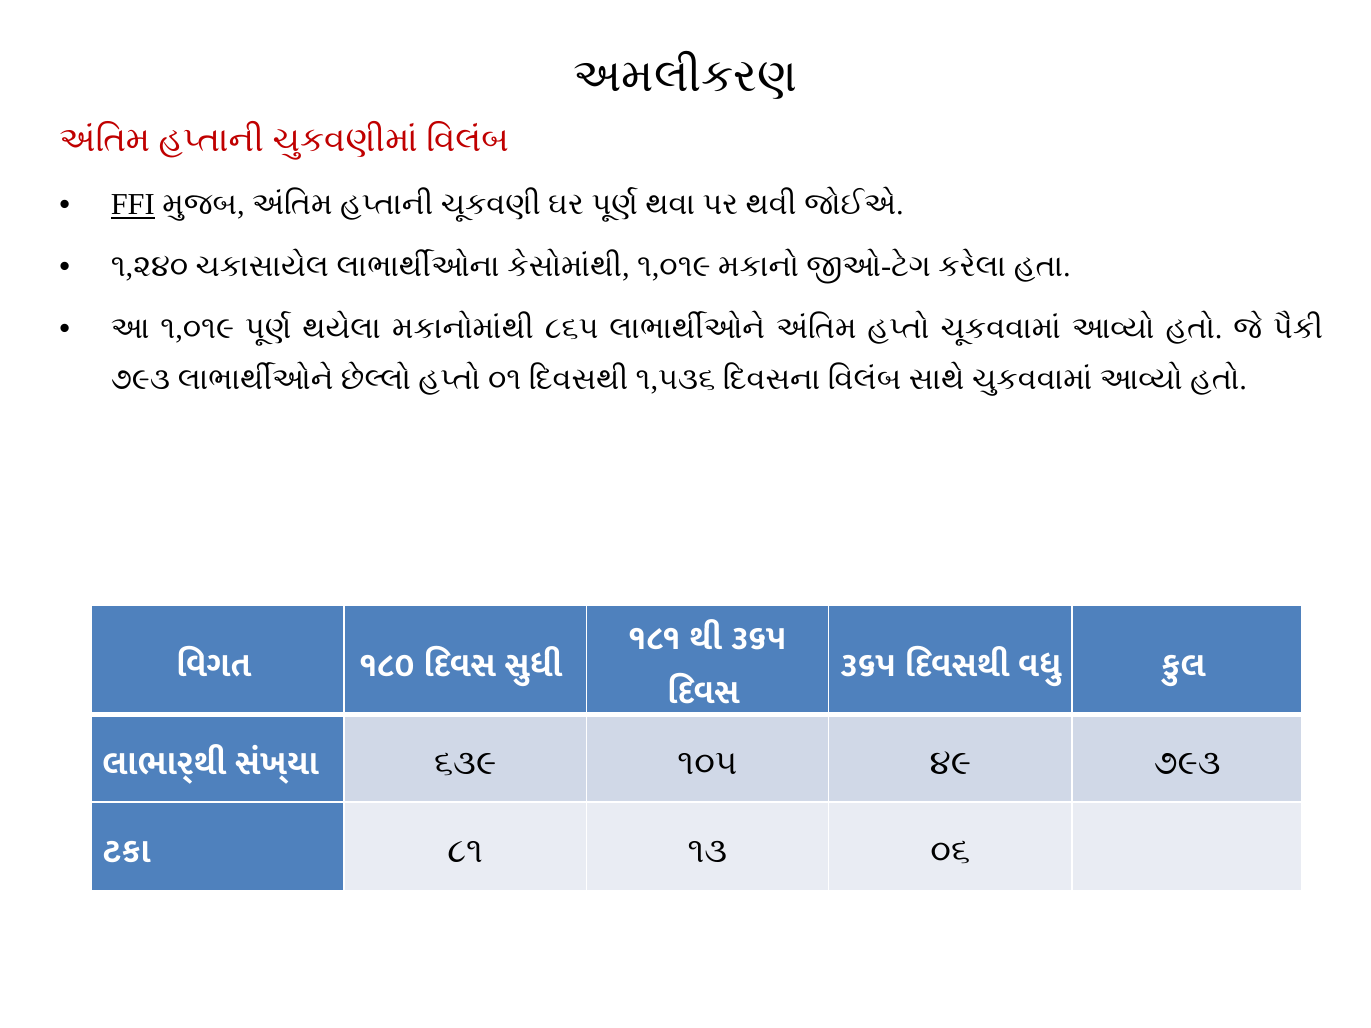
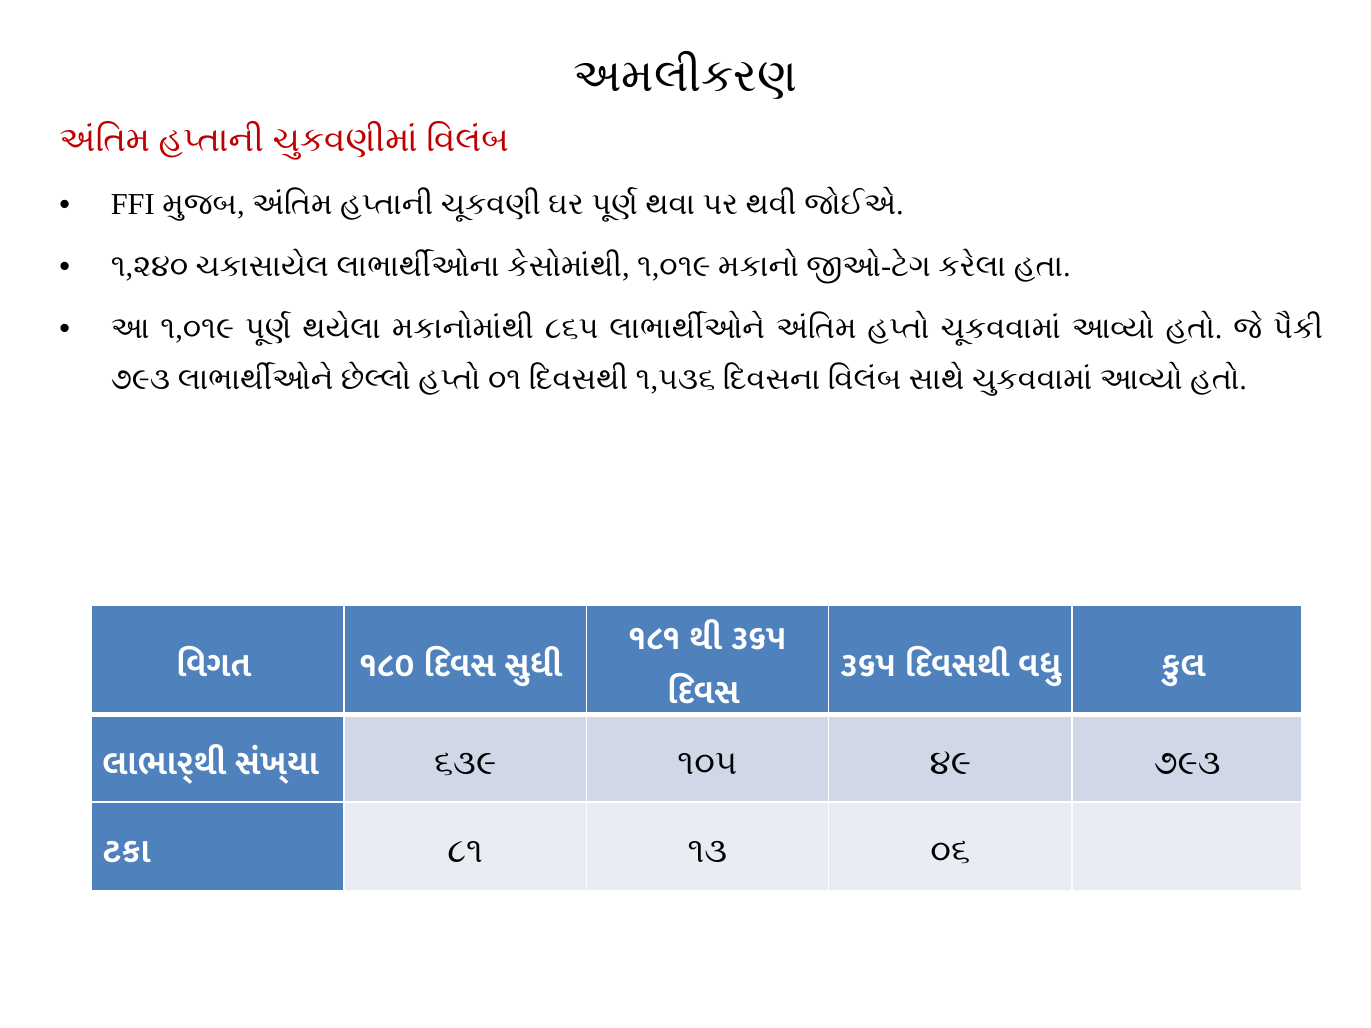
FFI underline: present -> none
